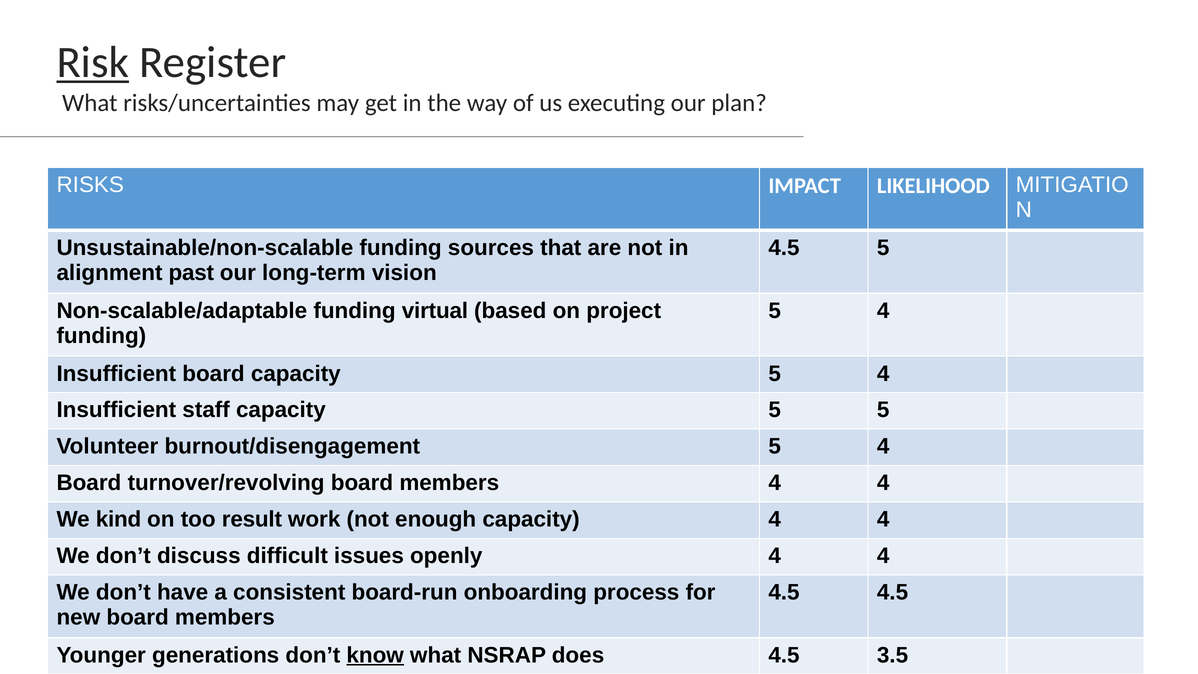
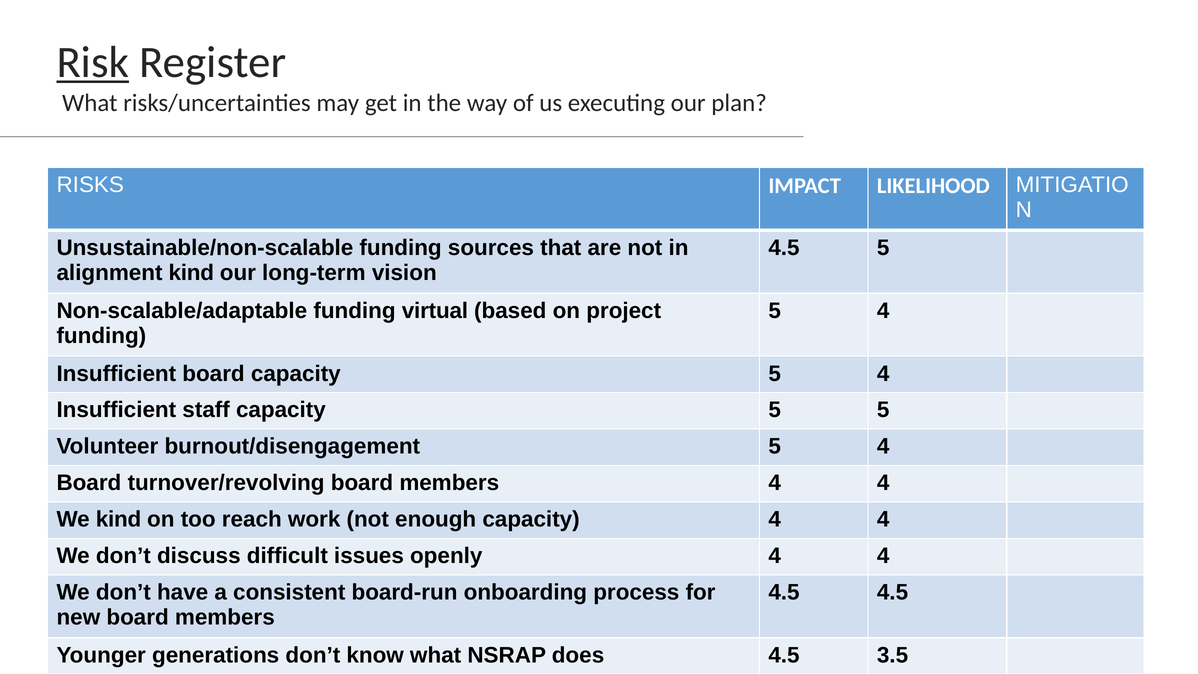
alignment past: past -> kind
result: result -> reach
know underline: present -> none
